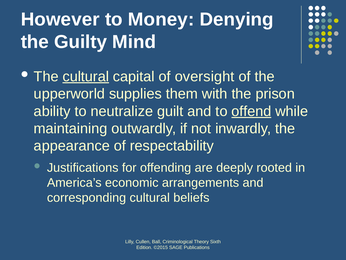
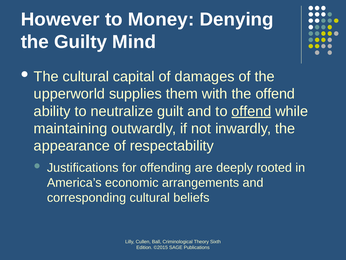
cultural at (86, 76) underline: present -> none
oversight: oversight -> damages
the prison: prison -> offend
